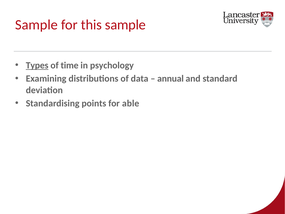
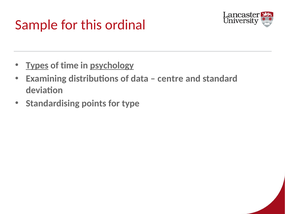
this sample: sample -> ordinal
psychology underline: none -> present
annual: annual -> centre
able: able -> type
